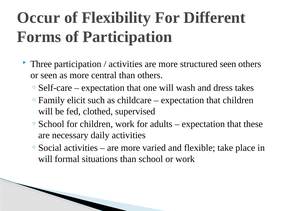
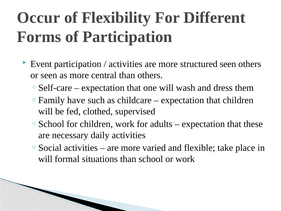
Three: Three -> Event
takes: takes -> them
elicit: elicit -> have
